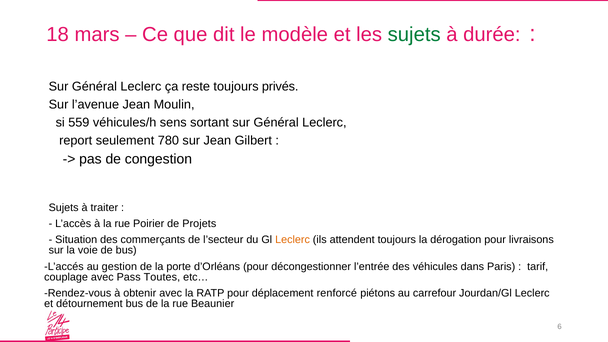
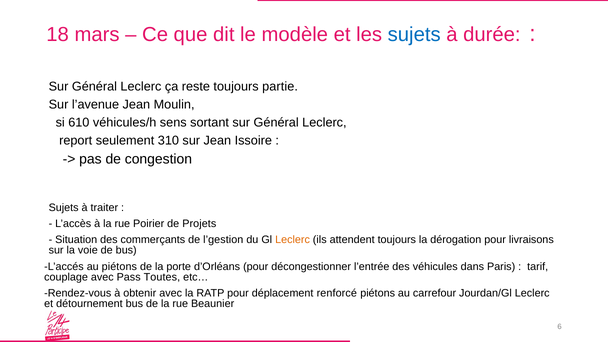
sujets at (414, 35) colour: green -> blue
privés: privés -> partie
559: 559 -> 610
780: 780 -> 310
Gilbert: Gilbert -> Issoire
l’secteur: l’secteur -> l’gestion
au gestion: gestion -> piétons
